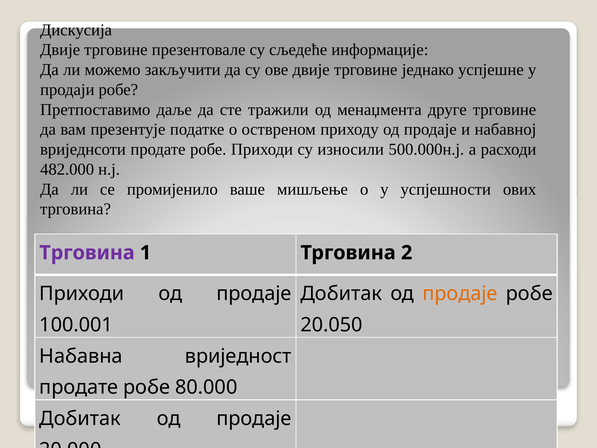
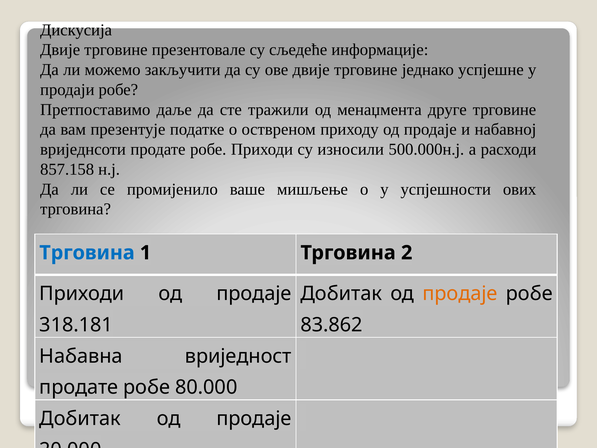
482.000: 482.000 -> 857.158
Трговина at (87, 253) colour: purple -> blue
100.001: 100.001 -> 318.181
20.050: 20.050 -> 83.862
